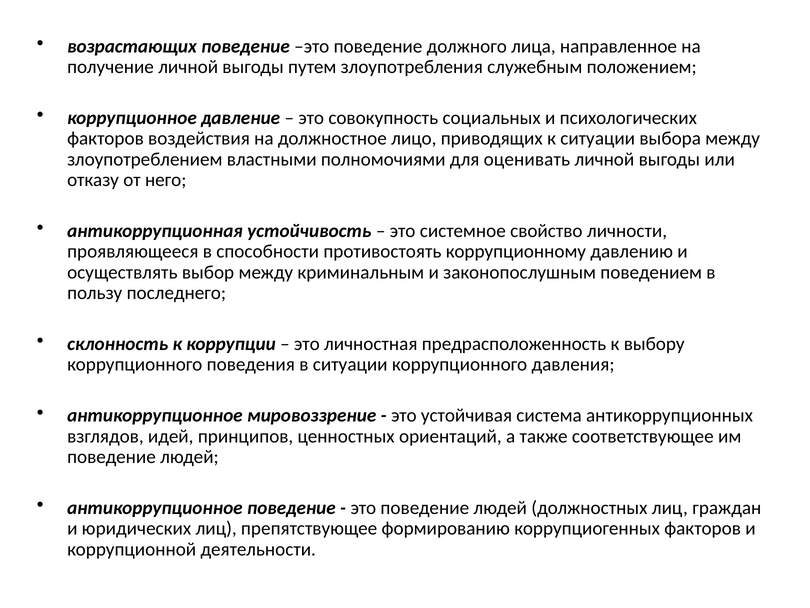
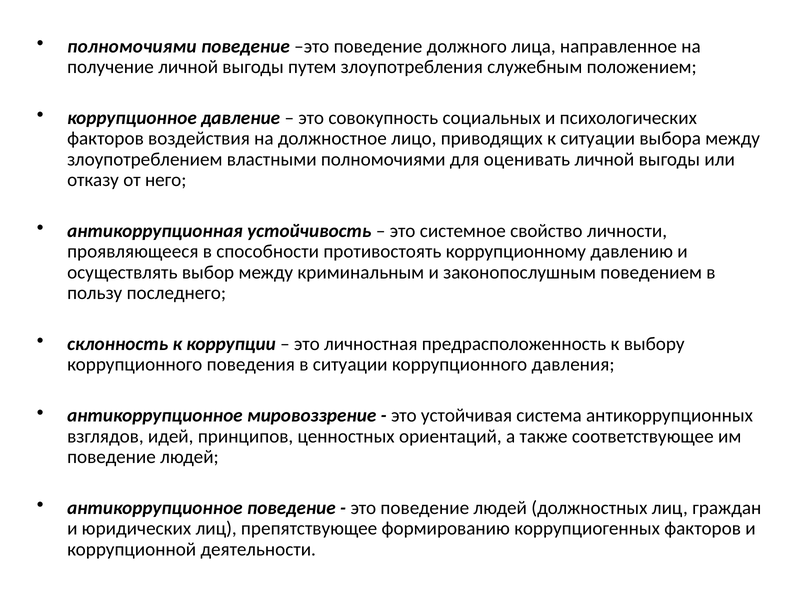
возрастающих at (132, 46): возрастающих -> полномочиями
